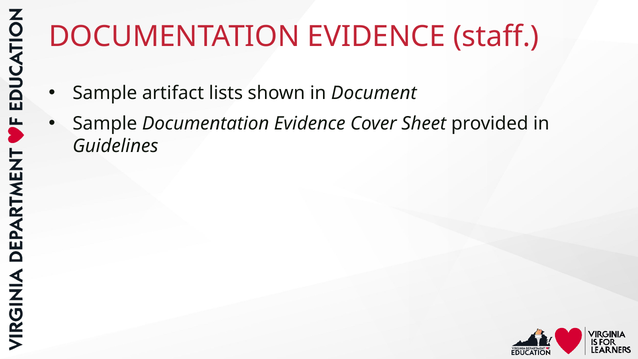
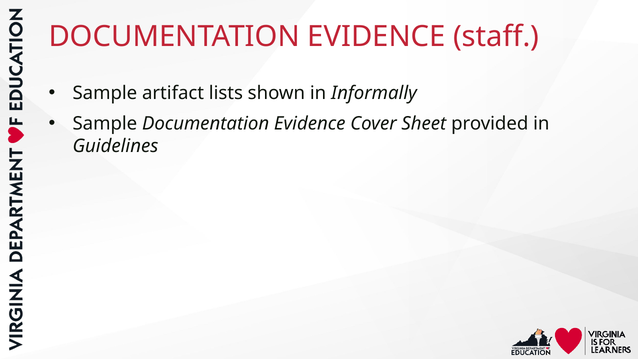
Document: Document -> Informally
